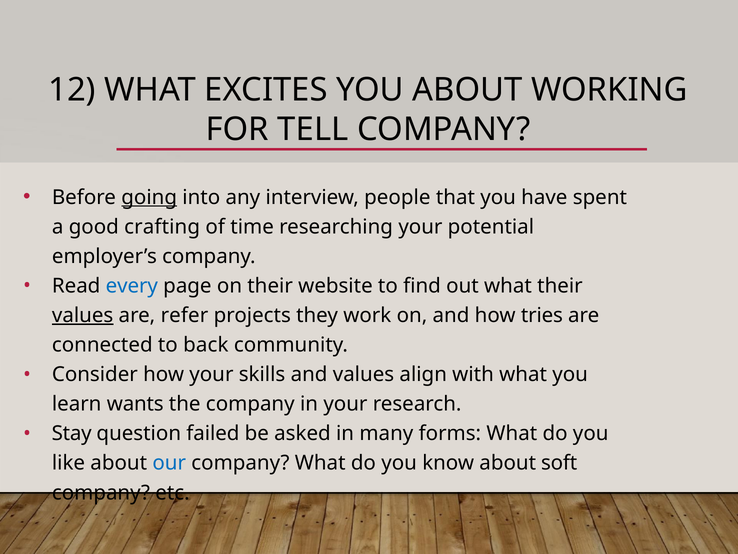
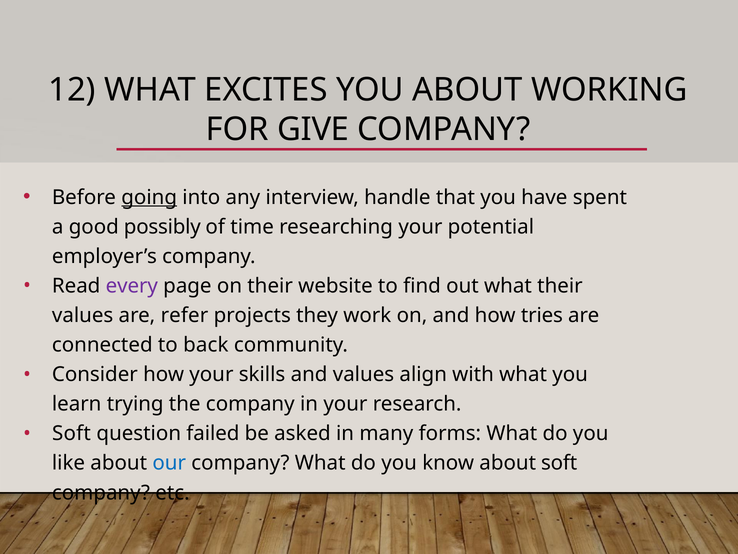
TELL: TELL -> GIVE
people: people -> handle
crafting: crafting -> possibly
every colour: blue -> purple
values at (83, 315) underline: present -> none
wants: wants -> trying
Stay at (72, 433): Stay -> Soft
